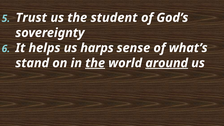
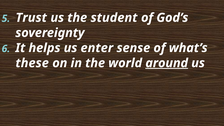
harps: harps -> enter
stand: stand -> these
the at (95, 63) underline: present -> none
